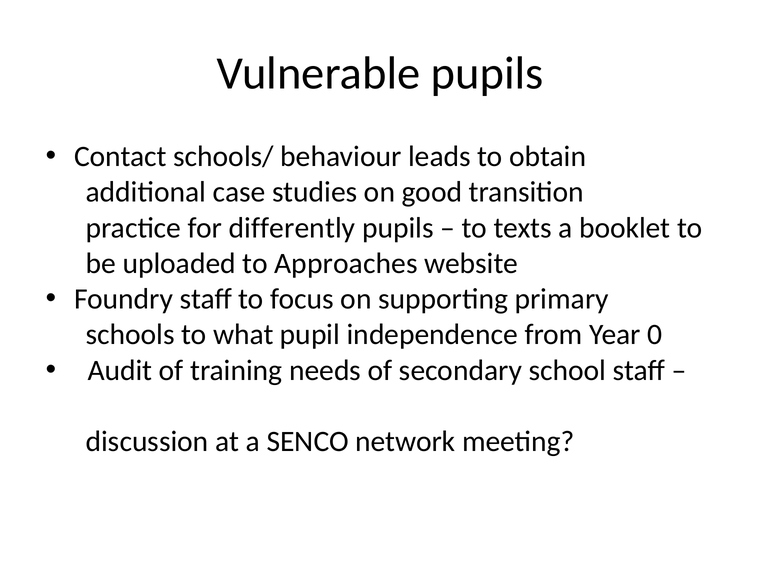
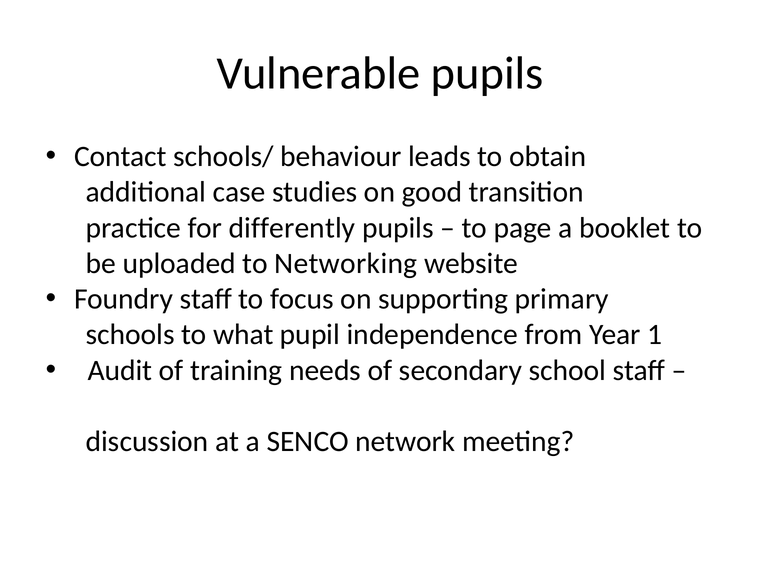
texts: texts -> page
Approaches: Approaches -> Networking
0: 0 -> 1
